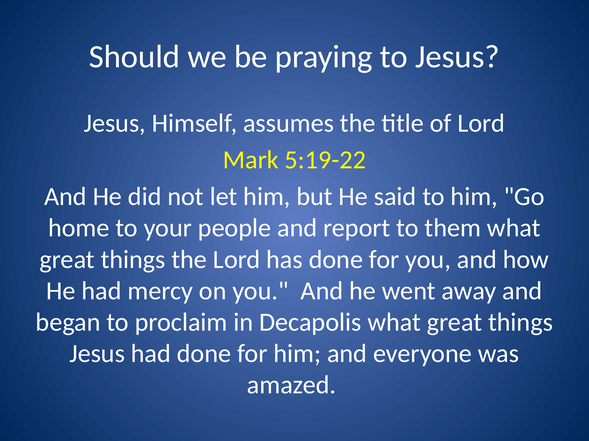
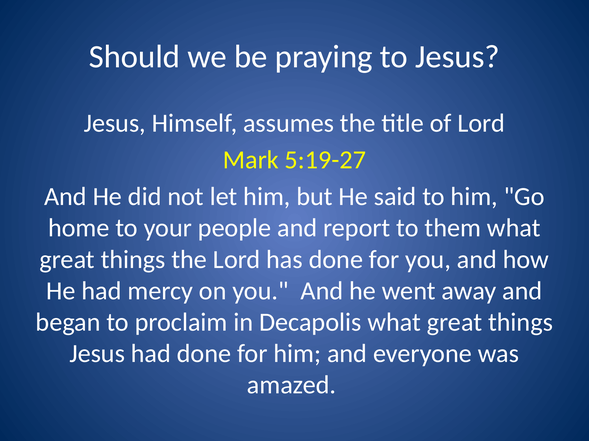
5:19-22: 5:19-22 -> 5:19-27
